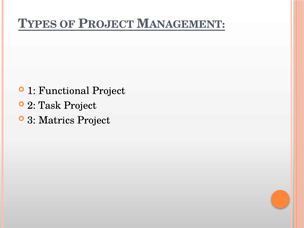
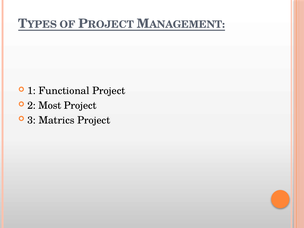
Task: Task -> Most
